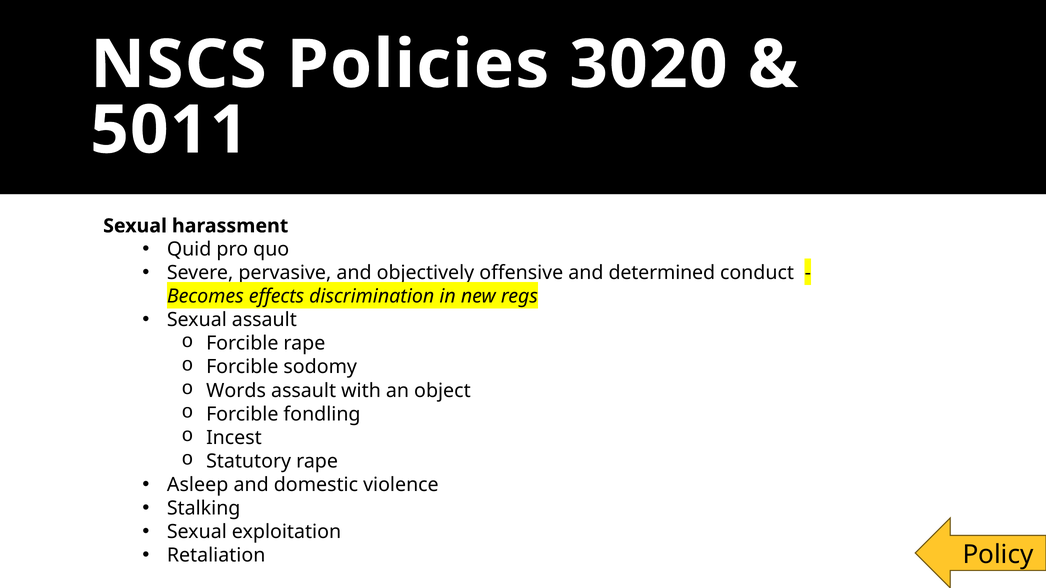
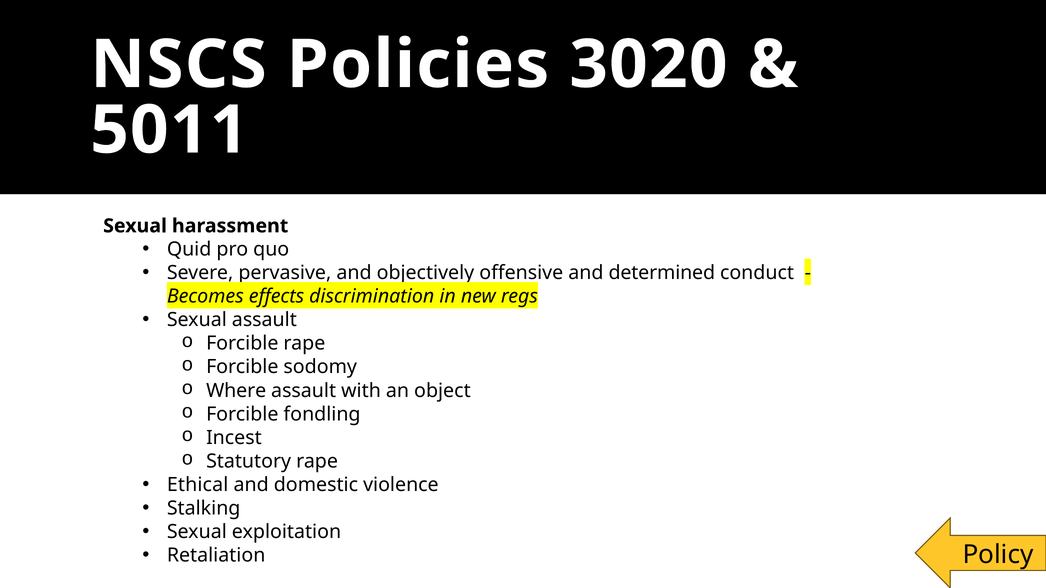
Words: Words -> Where
Asleep: Asleep -> Ethical
